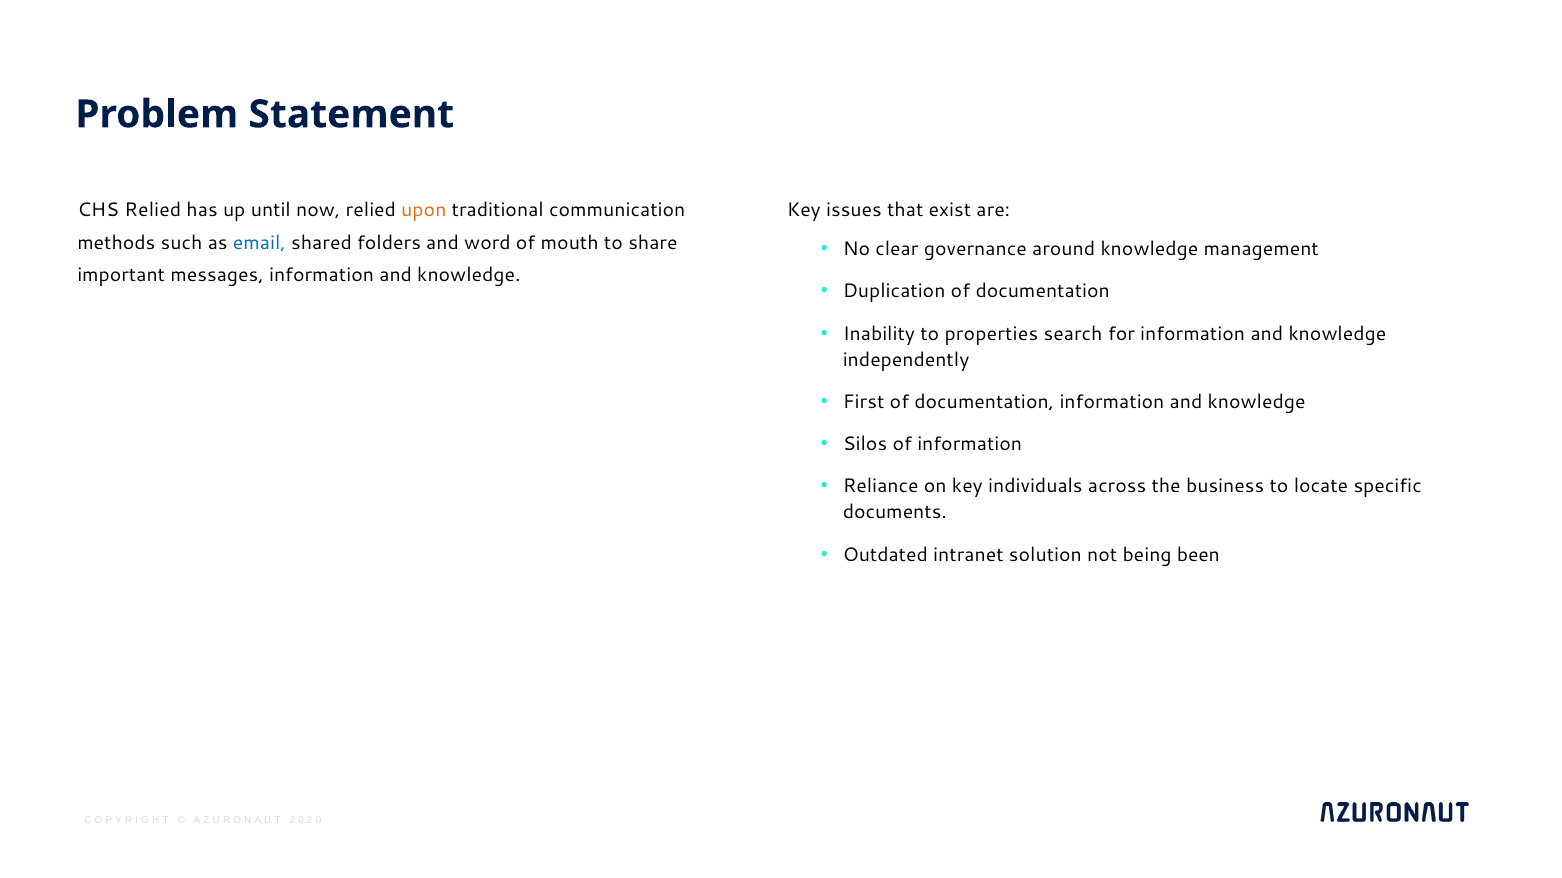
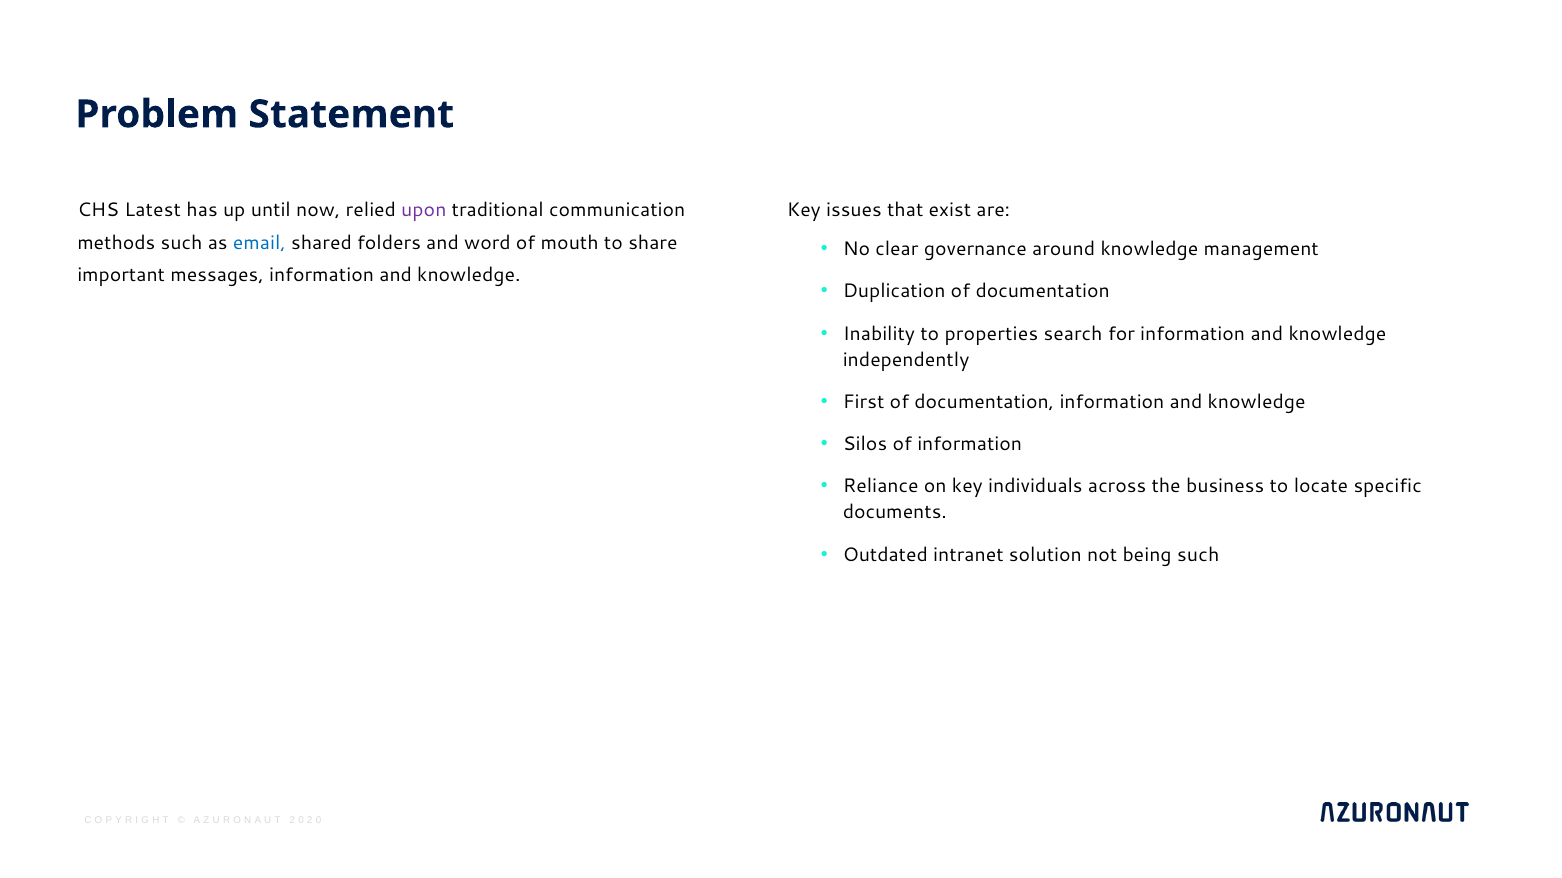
CHS Relied: Relied -> Latest
upon colour: orange -> purple
being been: been -> such
